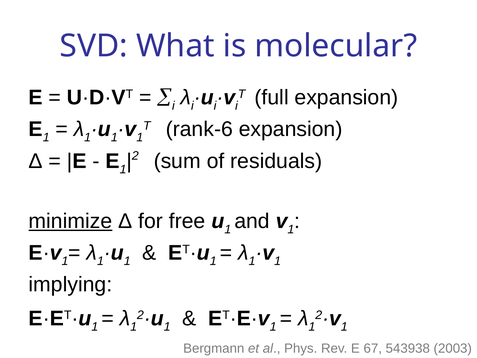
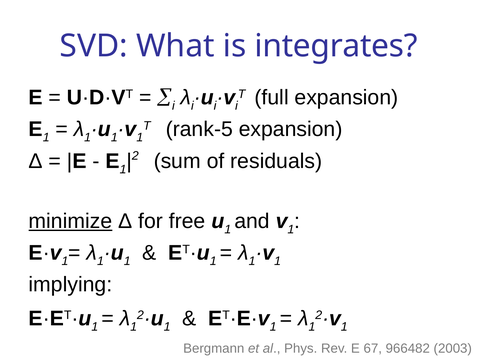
molecular: molecular -> integrates
rank-6: rank-6 -> rank-5
543938: 543938 -> 966482
